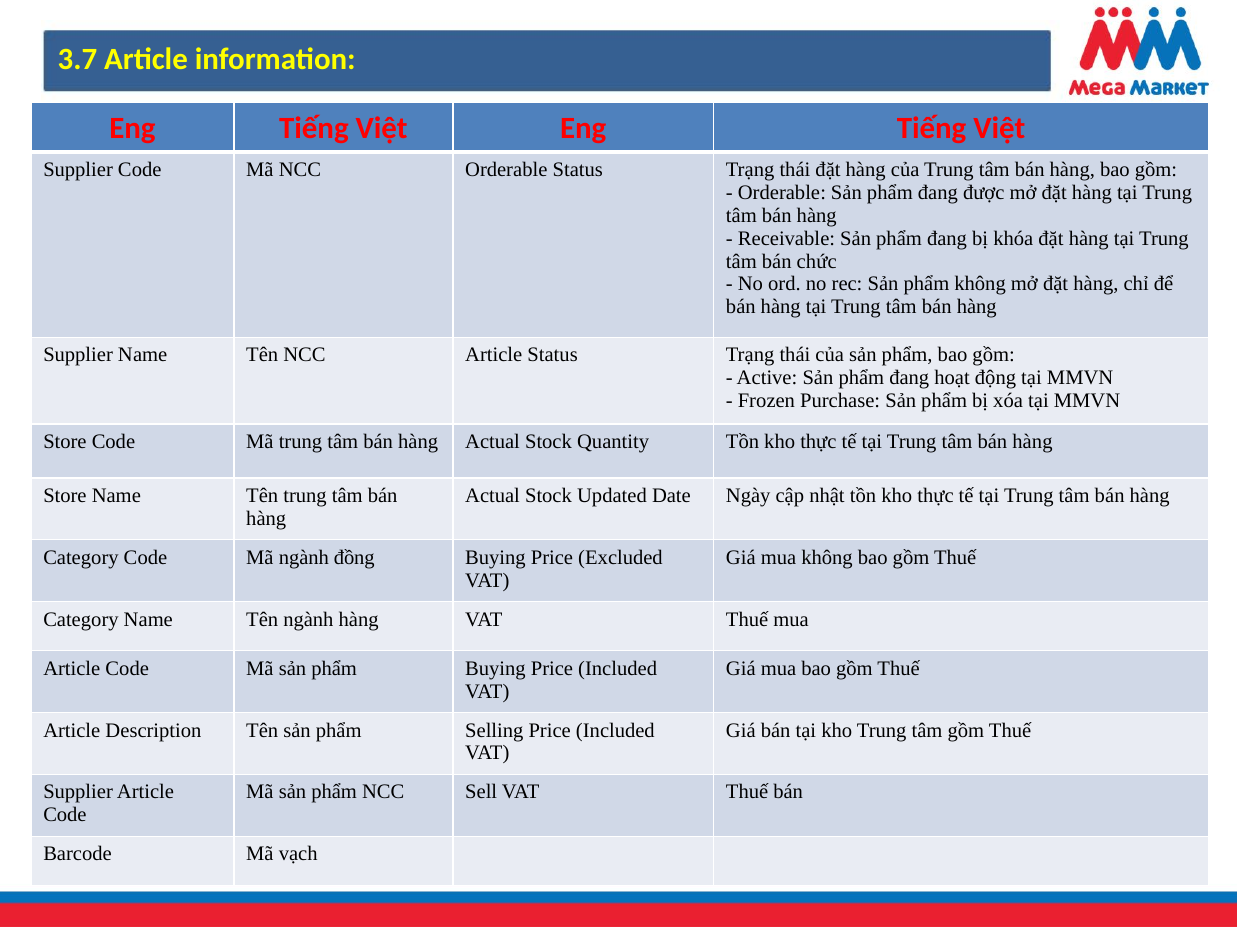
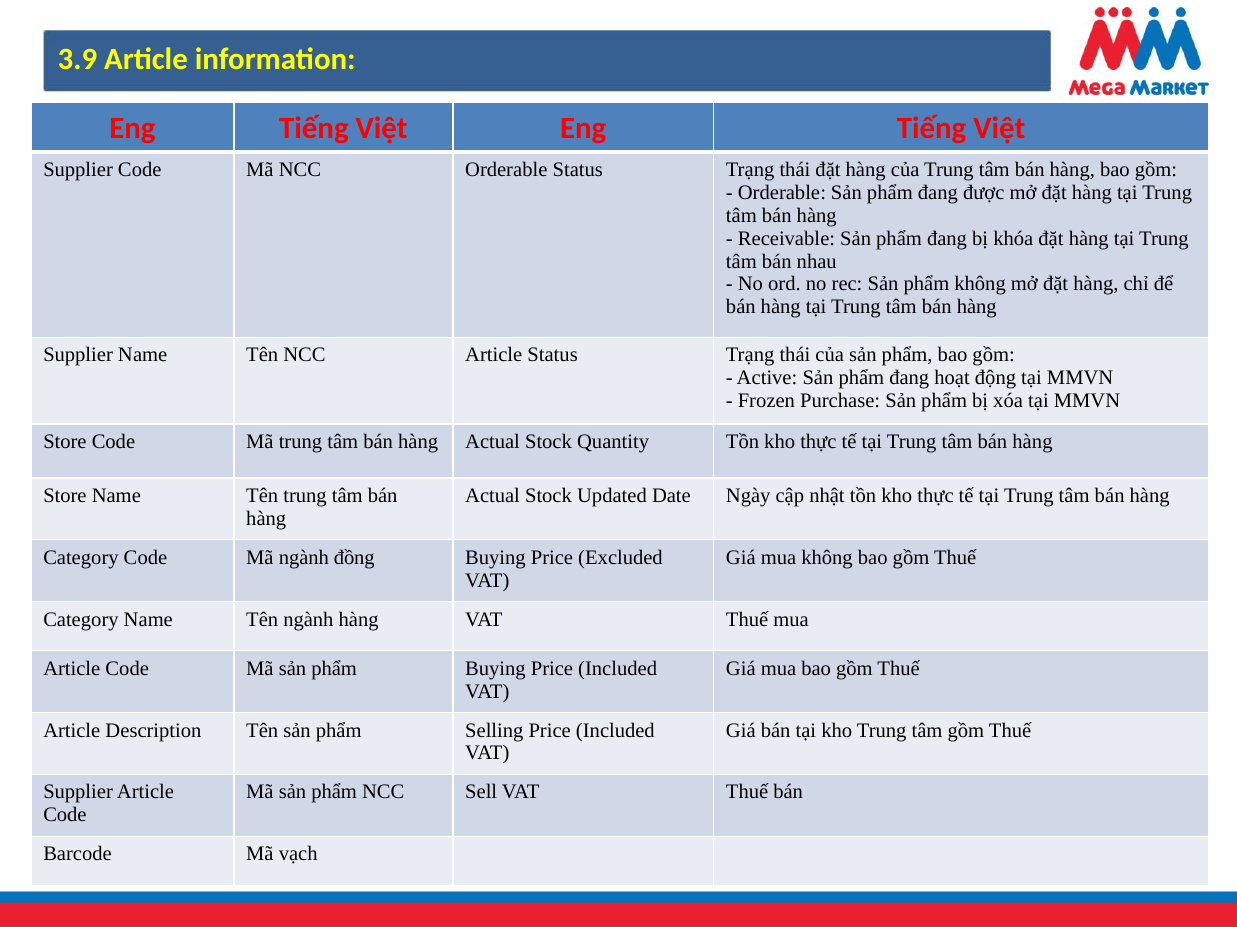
3.7: 3.7 -> 3.9
chức: chức -> nhau
